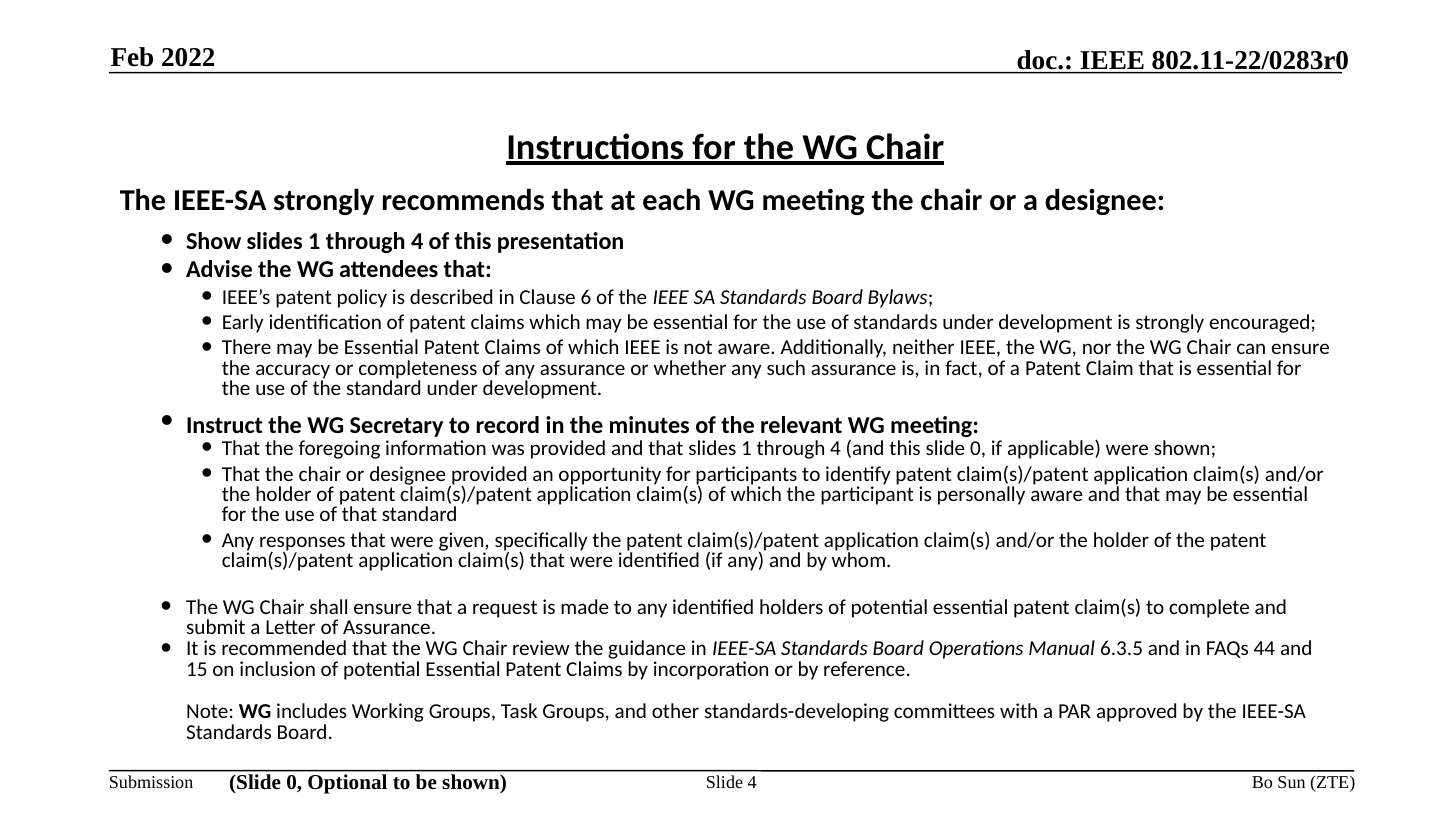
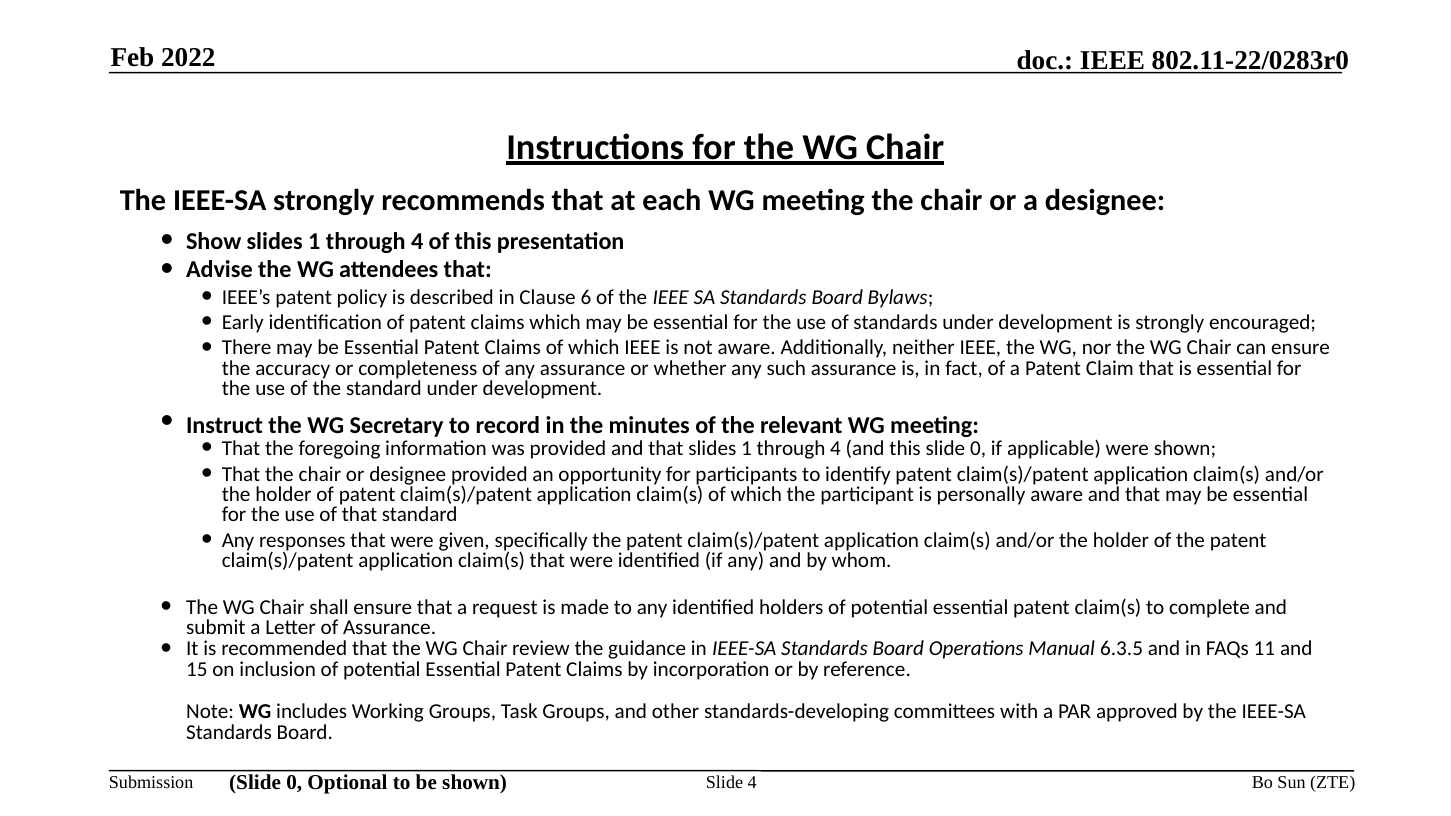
44: 44 -> 11
